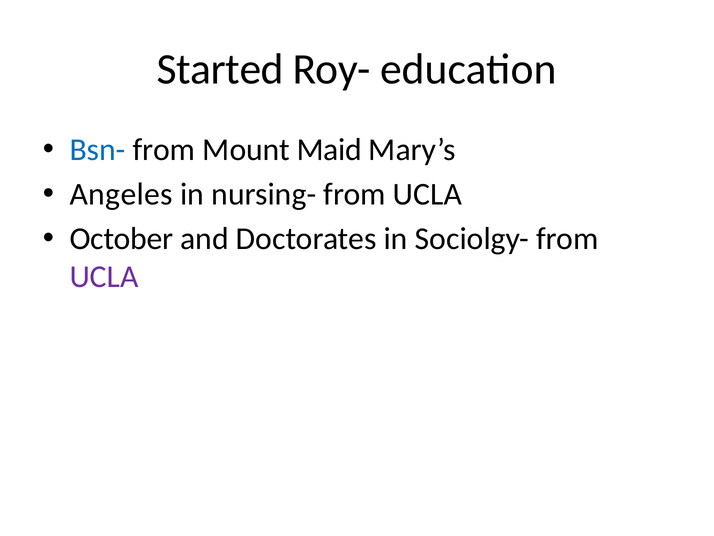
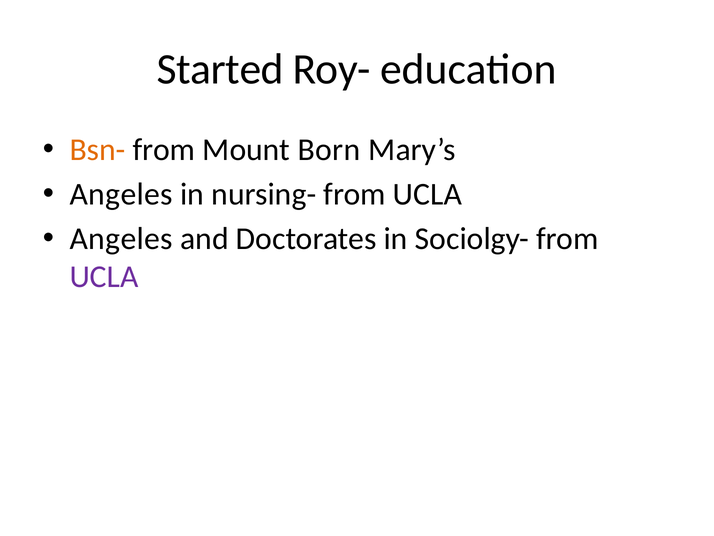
Bsn- colour: blue -> orange
Maid: Maid -> Born
October at (121, 239): October -> Angeles
